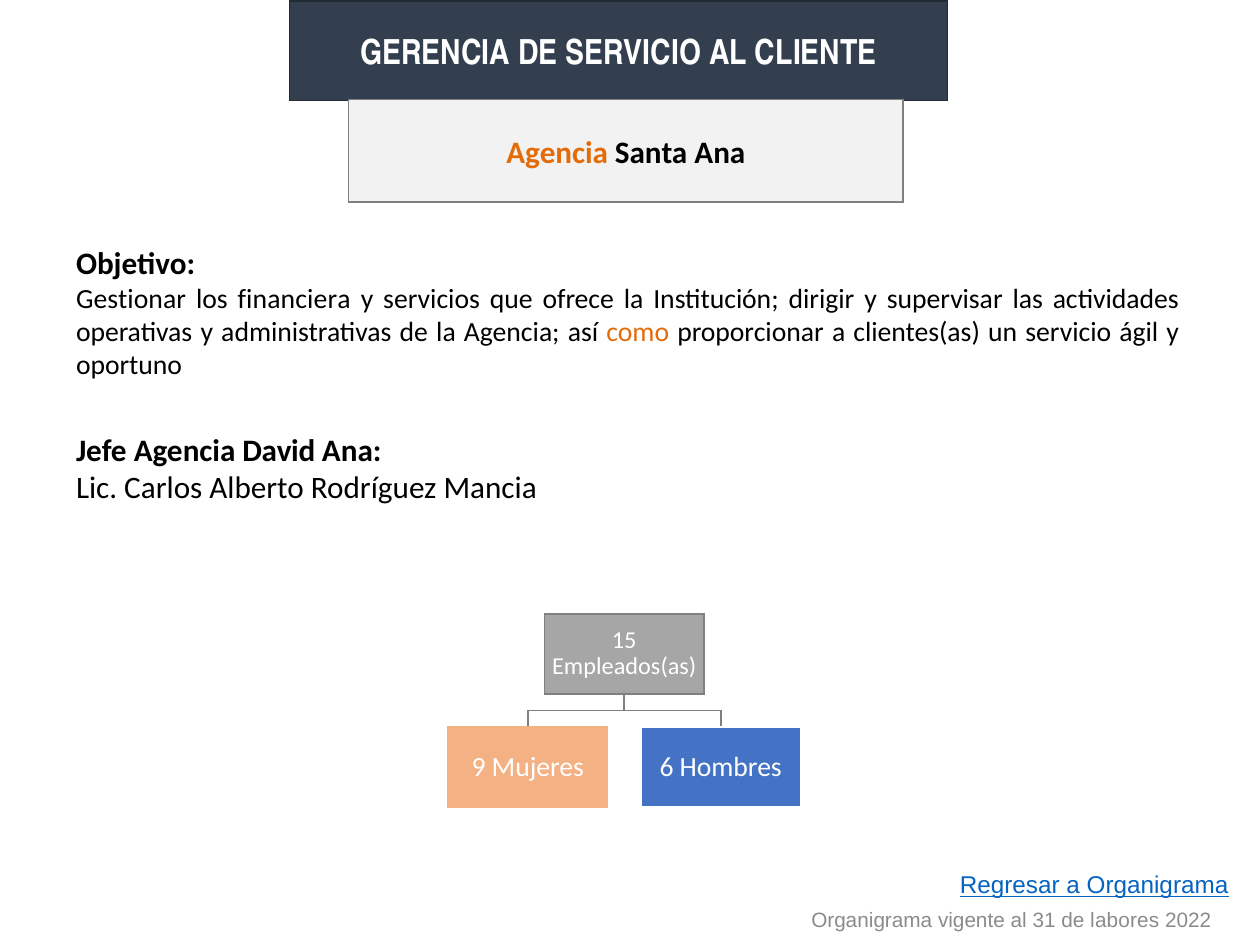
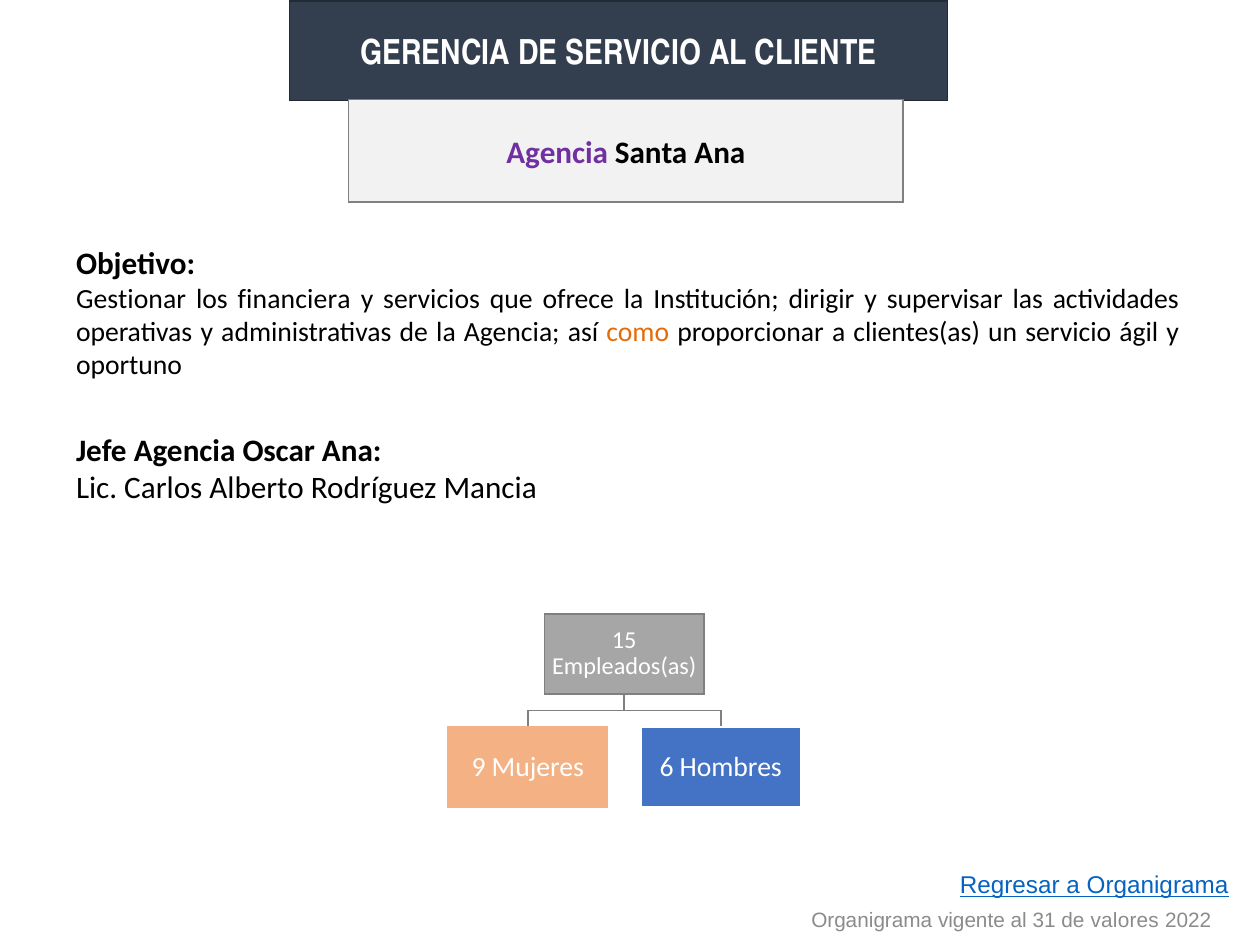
Agencia at (557, 153) colour: orange -> purple
David: David -> Oscar
labores: labores -> valores
